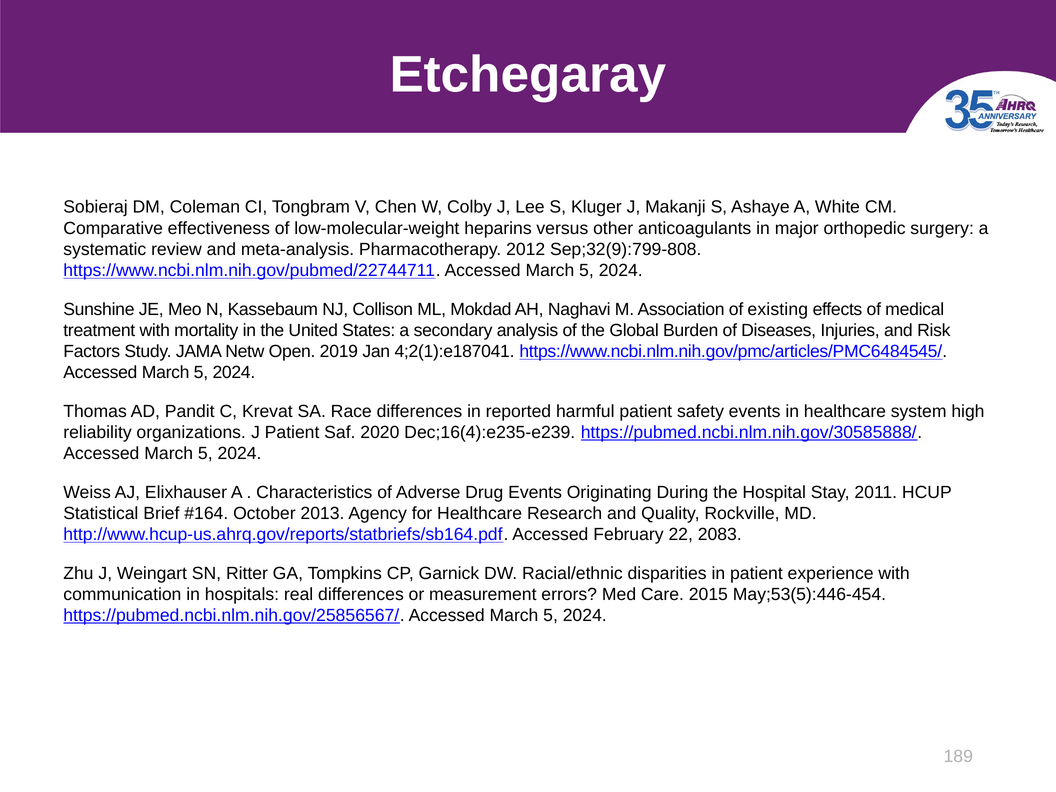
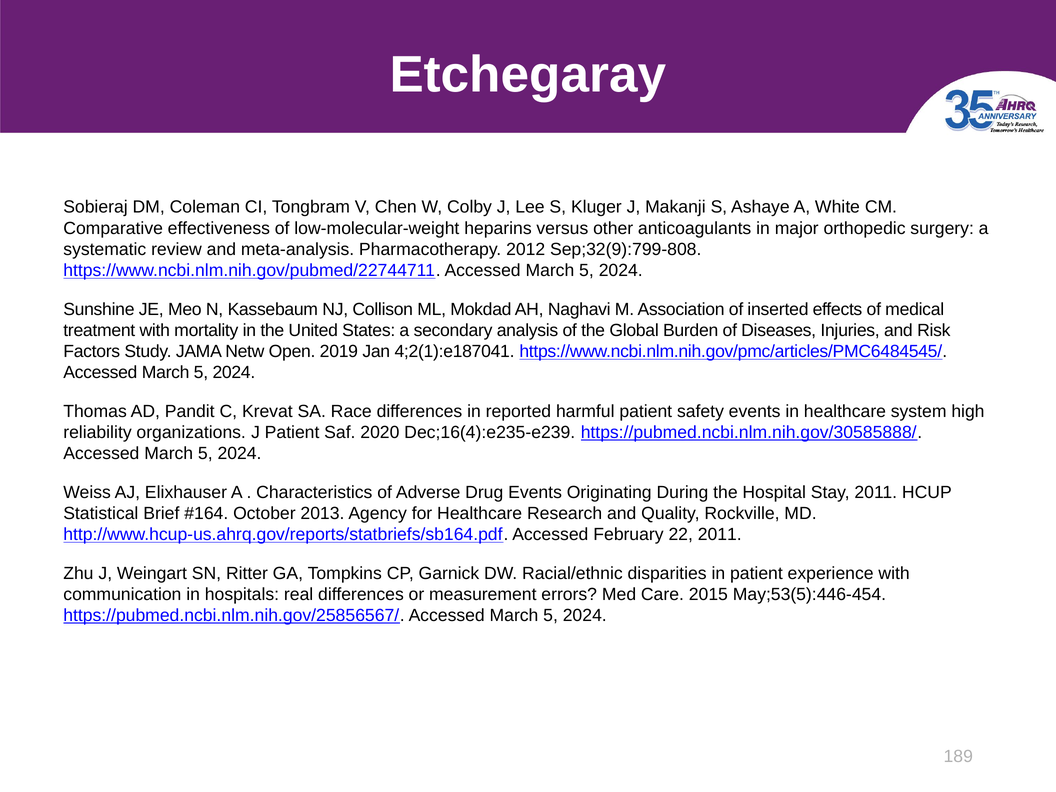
existing: existing -> inserted
22 2083: 2083 -> 2011
